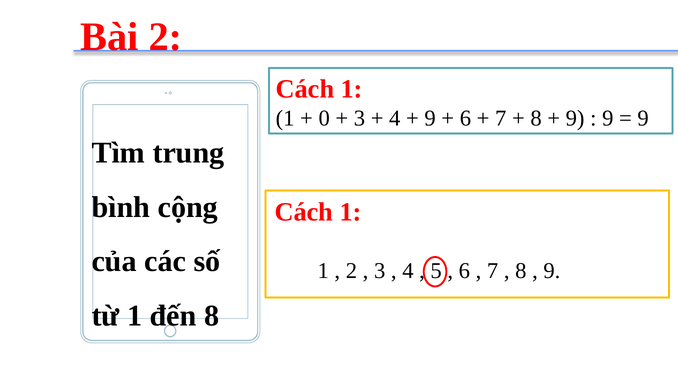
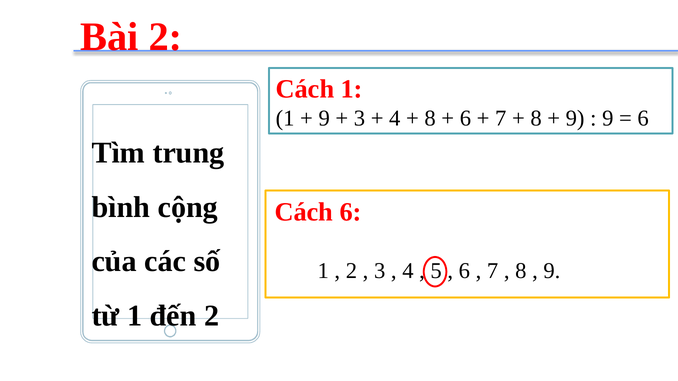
0 at (324, 118): 0 -> 9
9 at (430, 118): 9 -> 8
9 at (643, 118): 9 -> 6
1 at (351, 212): 1 -> 6
đến 8: 8 -> 2
